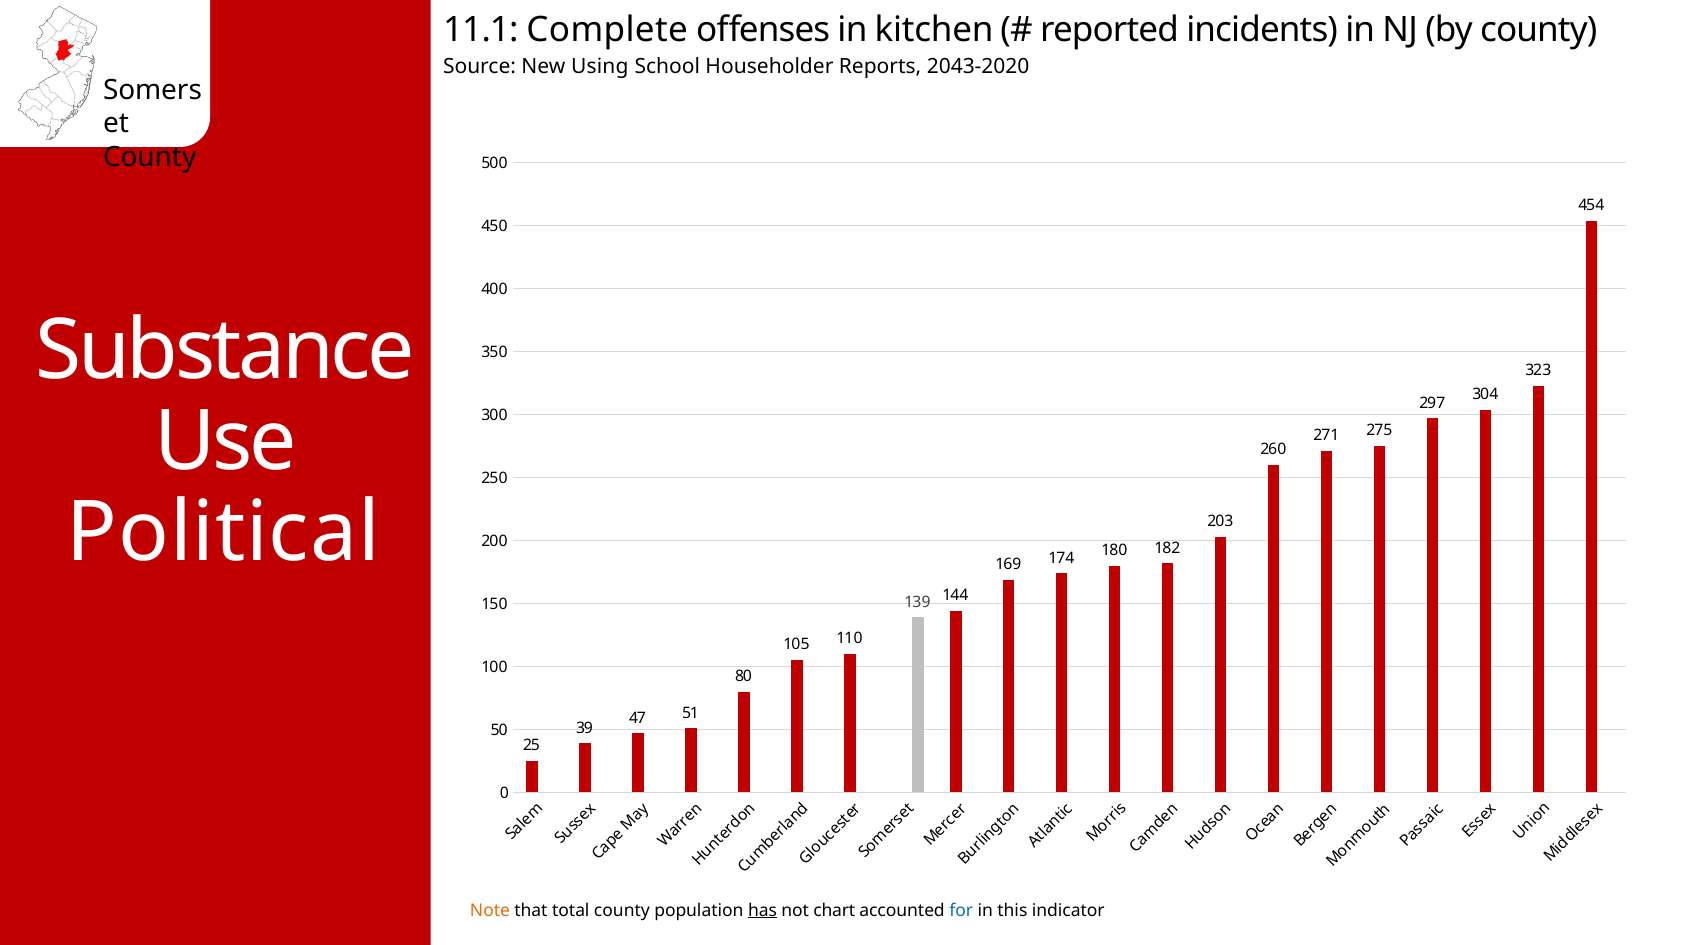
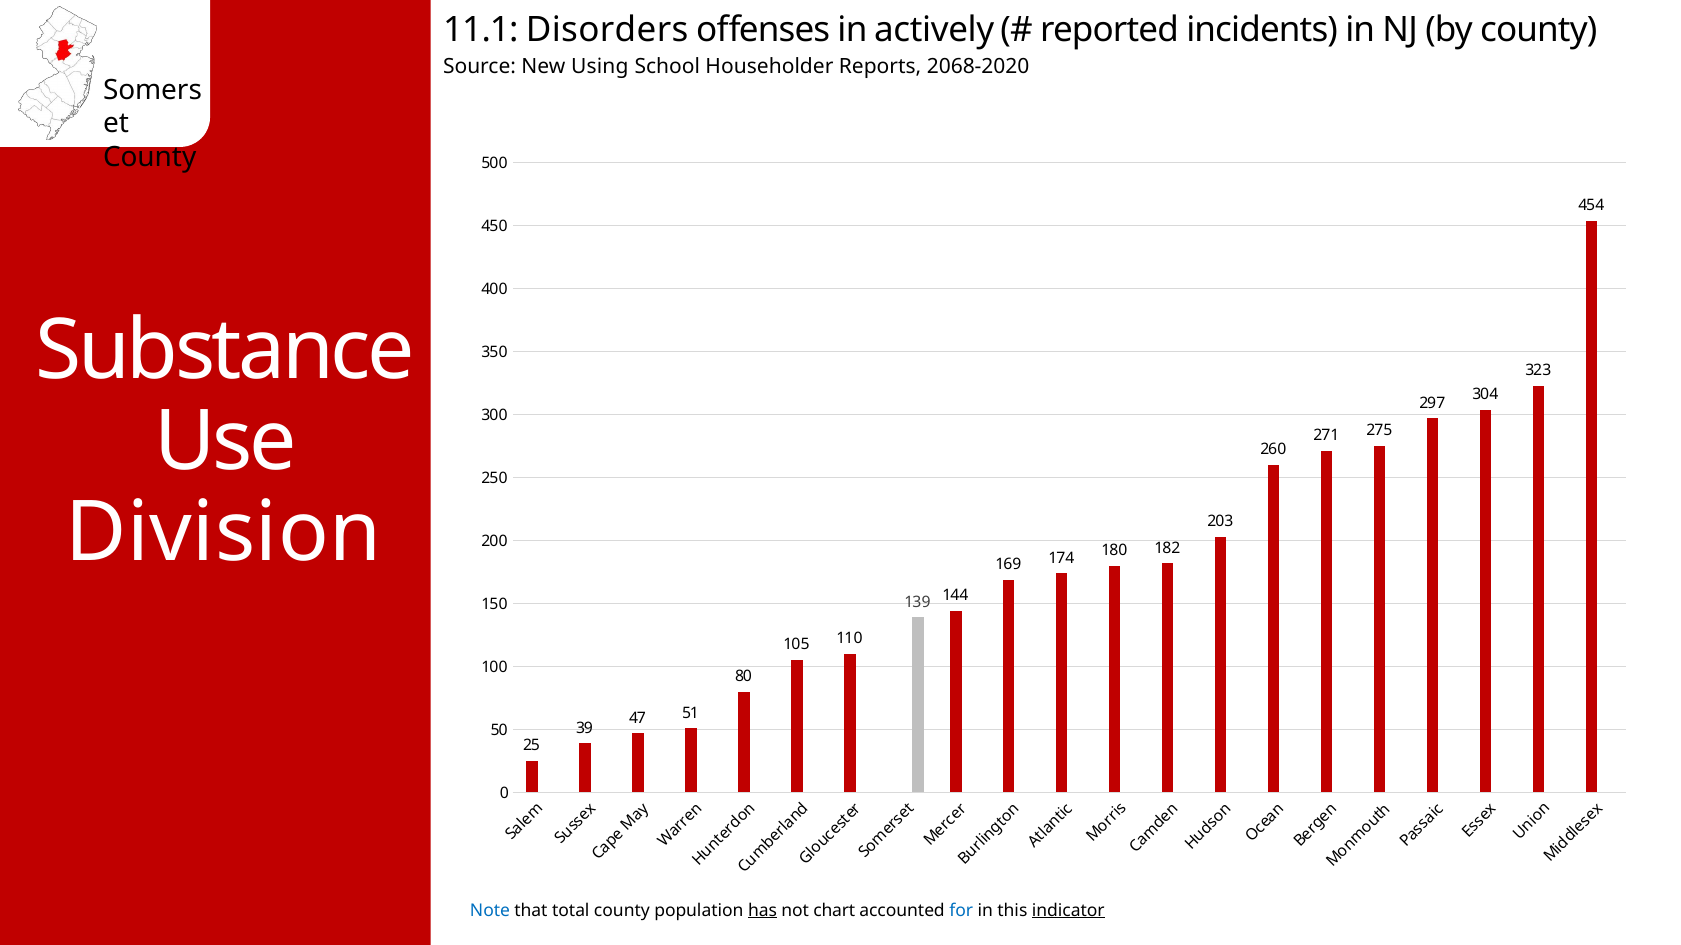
Complete: Complete -> Disorders
kitchen: kitchen -> actively
2043-2020: 2043-2020 -> 2068-2020
Political: Political -> Division
Note colour: orange -> blue
indicator underline: none -> present
